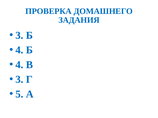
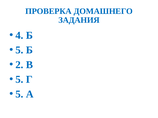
3 at (19, 35): 3 -> 4
4 at (19, 50): 4 -> 5
4 at (19, 65): 4 -> 2
3 at (19, 80): 3 -> 5
